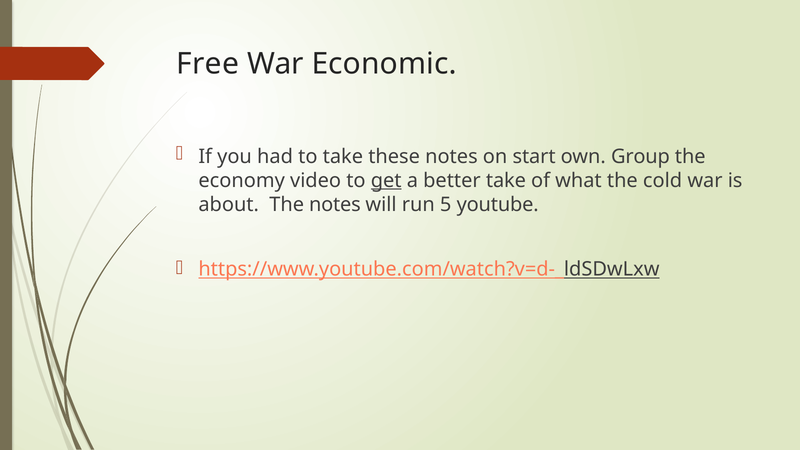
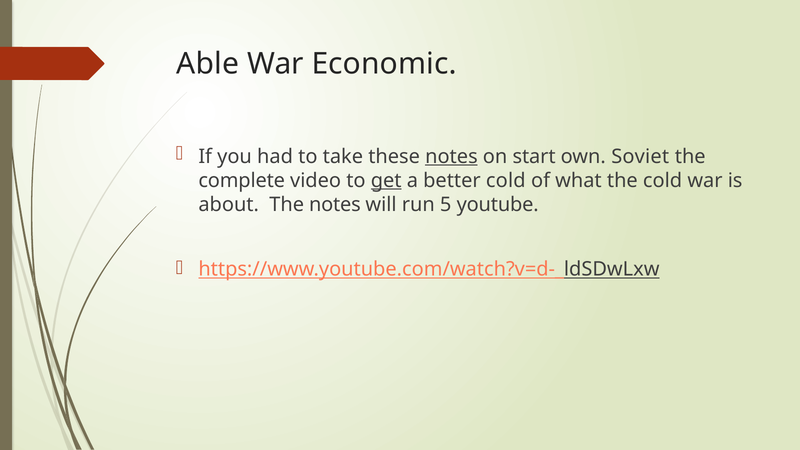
Free: Free -> Able
notes at (451, 156) underline: none -> present
Group: Group -> Soviet
economy: economy -> complete
better take: take -> cold
